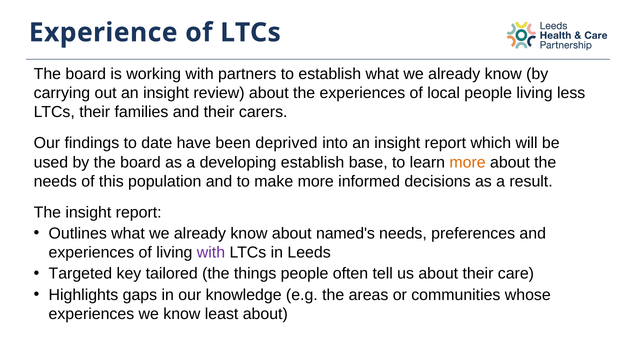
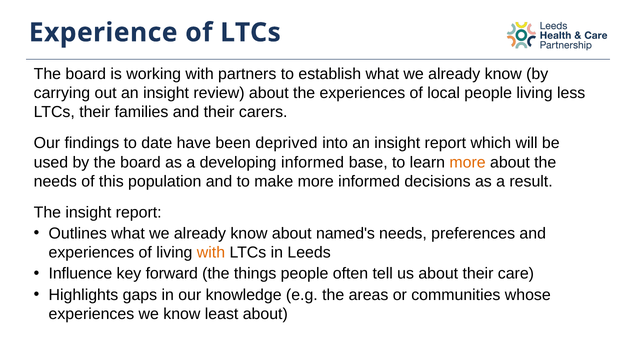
developing establish: establish -> informed
with at (211, 252) colour: purple -> orange
Targeted: Targeted -> Influence
tailored: tailored -> forward
